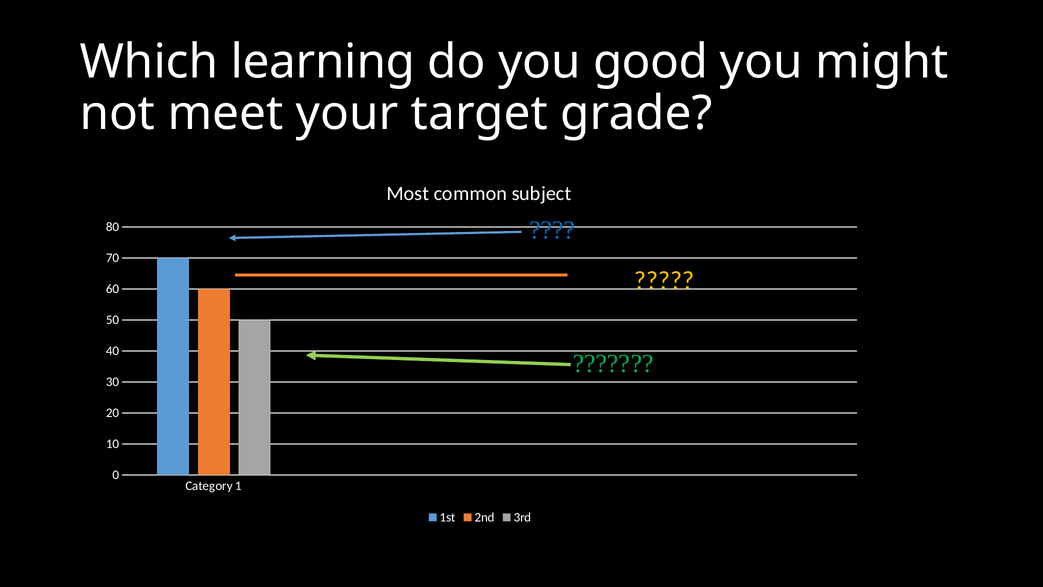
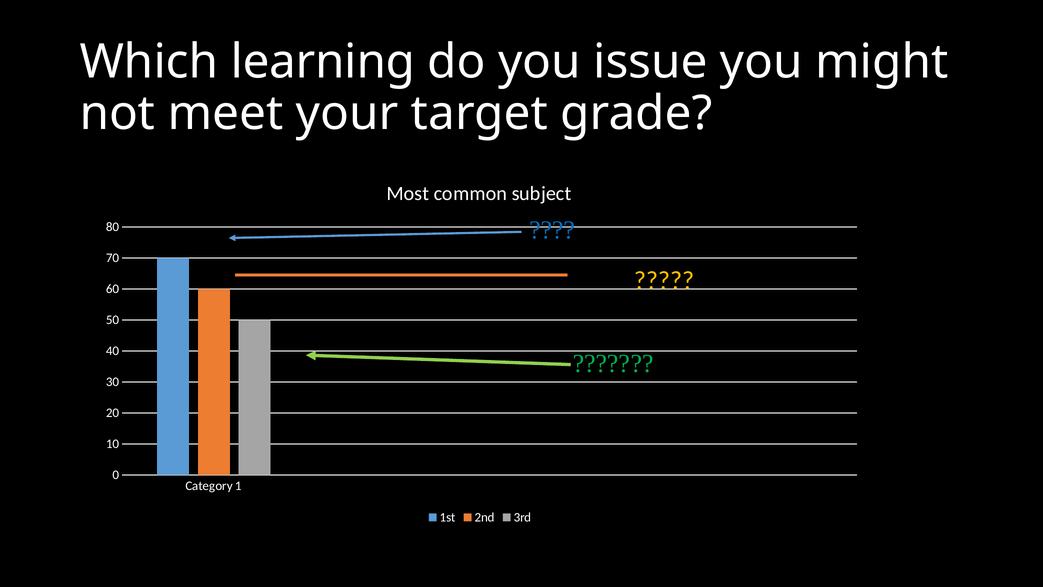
good: good -> issue
